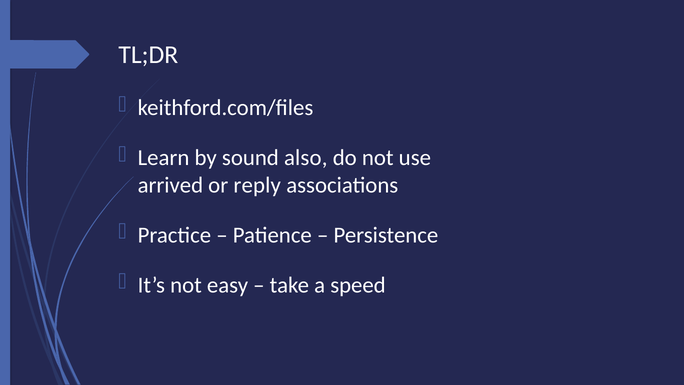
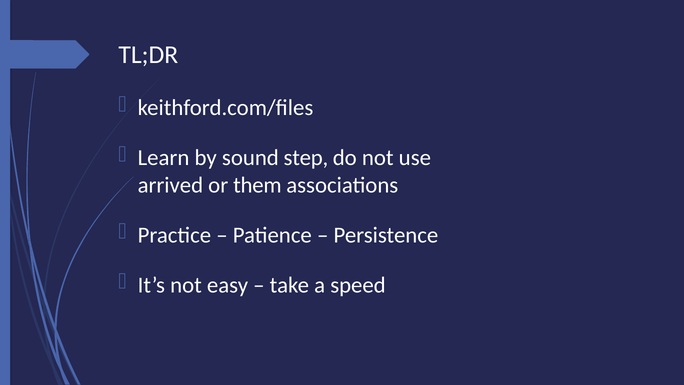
also: also -> step
reply: reply -> them
